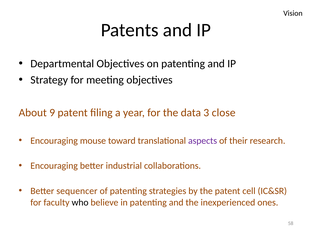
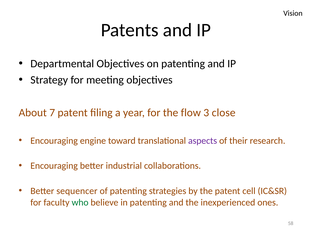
9: 9 -> 7
data: data -> flow
mouse: mouse -> engine
who colour: black -> green
